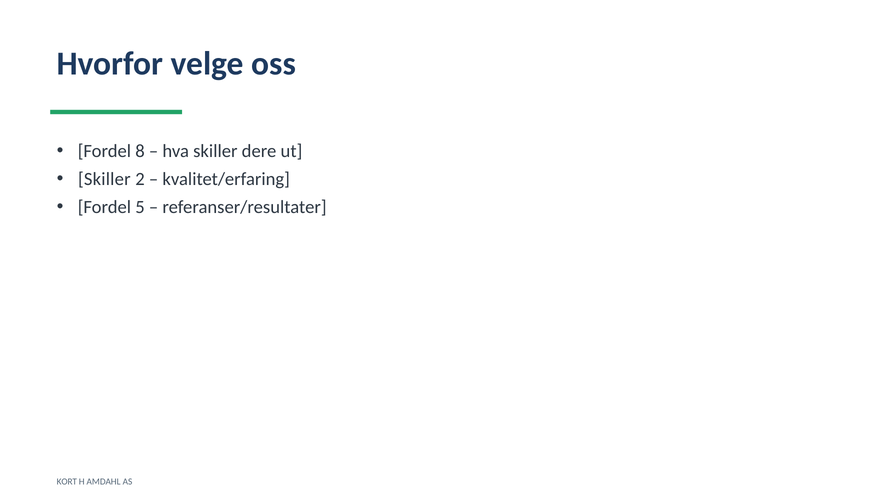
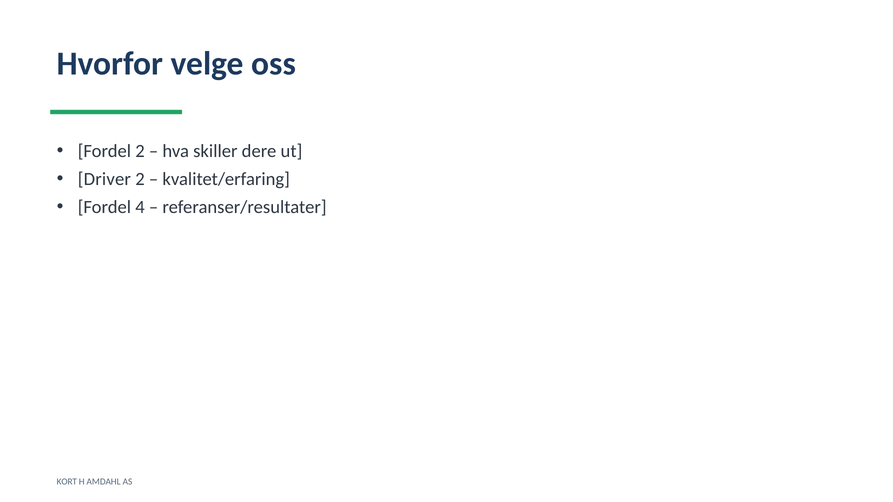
Fordel 8: 8 -> 2
Skiller at (104, 179): Skiller -> Driver
5: 5 -> 4
